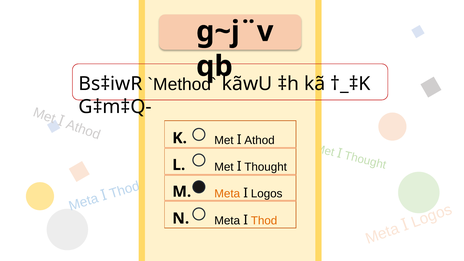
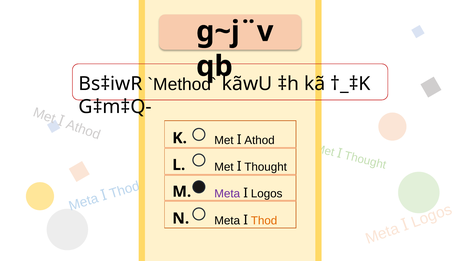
Meta at (227, 194) colour: orange -> purple
